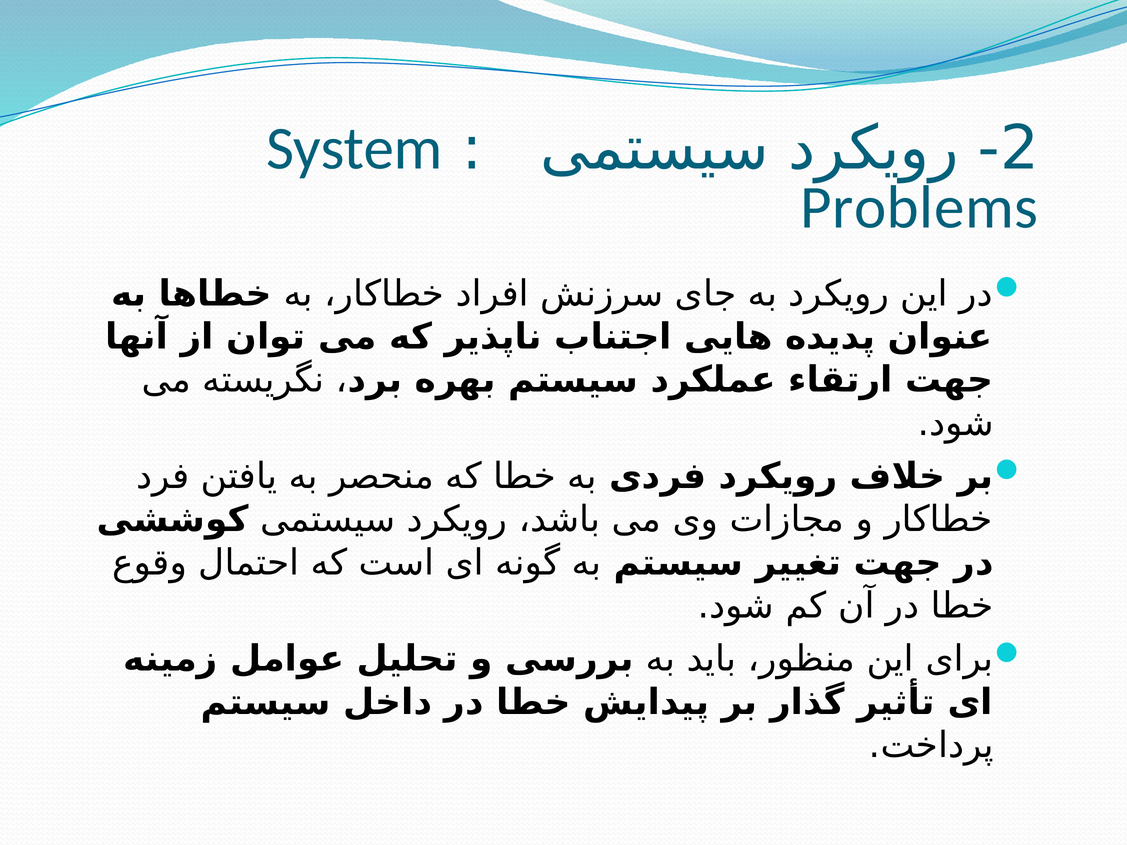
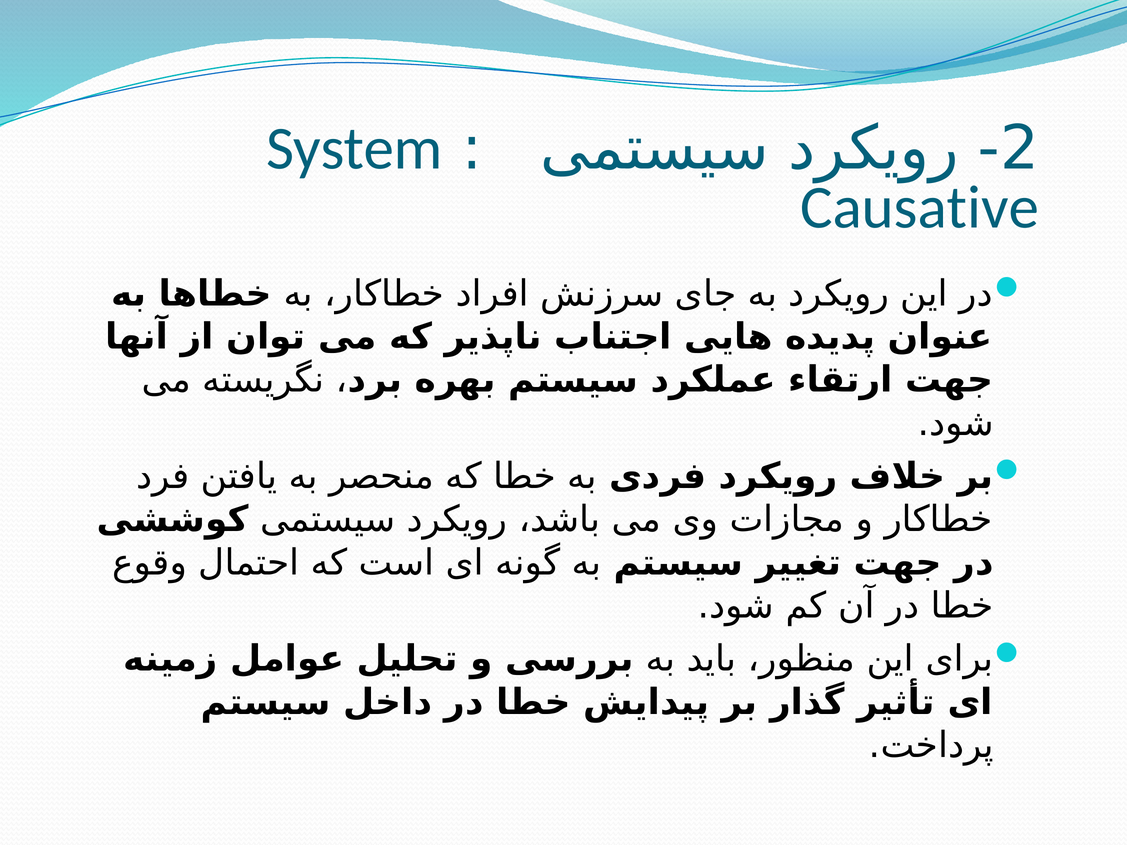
Problems: Problems -> Causative
